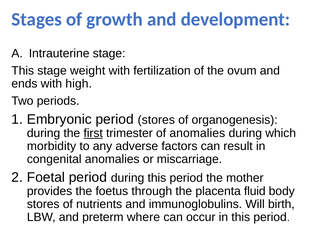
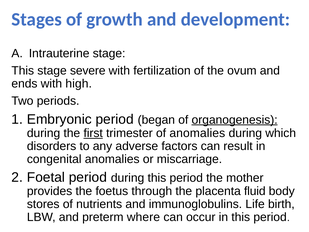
weight: weight -> severe
period stores: stores -> began
organogenesis underline: none -> present
morbidity: morbidity -> disorders
Will: Will -> Life
